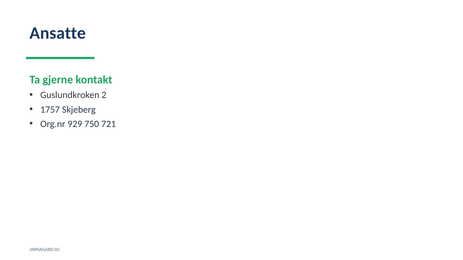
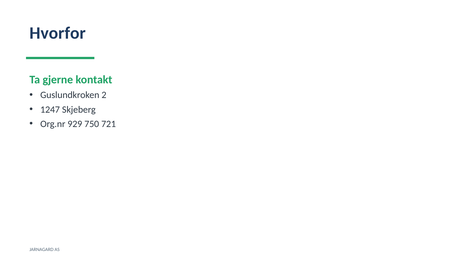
Ansatte: Ansatte -> Hvorfor
1757: 1757 -> 1247
